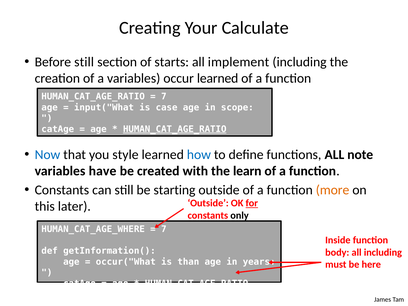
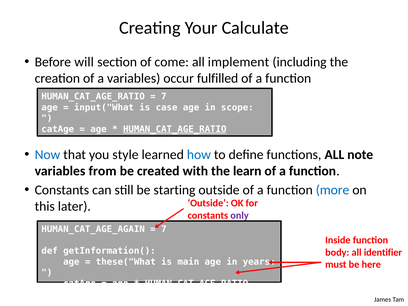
Before still: still -> will
starts: starts -> come
occur learned: learned -> fulfilled
have: have -> from
more colour: orange -> blue
for underline: present -> none
only colour: black -> purple
HUMAN_CAT_AGE_WHERE: HUMAN_CAT_AGE_WHERE -> HUMAN_CAT_AGE_AGAIN
all including: including -> identifier
occur("What: occur("What -> these("What
than: than -> main
